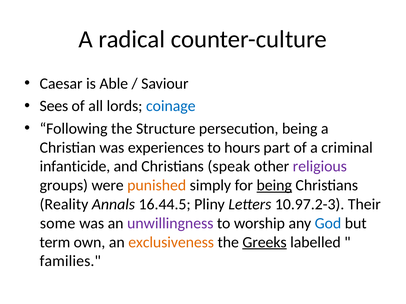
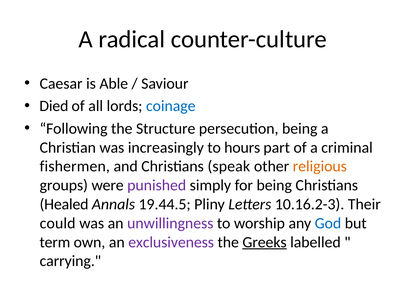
Sees: Sees -> Died
experiences: experiences -> increasingly
infanticide: infanticide -> fishermen
religious colour: purple -> orange
punished colour: orange -> purple
being at (274, 186) underline: present -> none
Reality: Reality -> Healed
16.44.5: 16.44.5 -> 19.44.5
10.97.2-3: 10.97.2-3 -> 10.16.2-3
some: some -> could
exclusiveness colour: orange -> purple
families: families -> carrying
